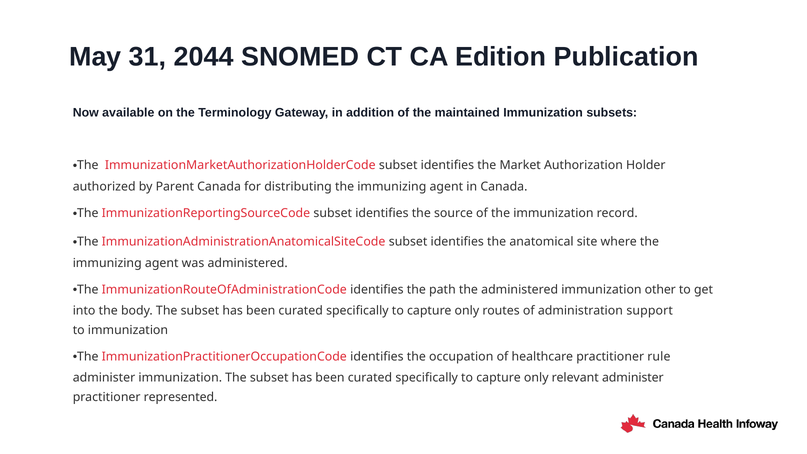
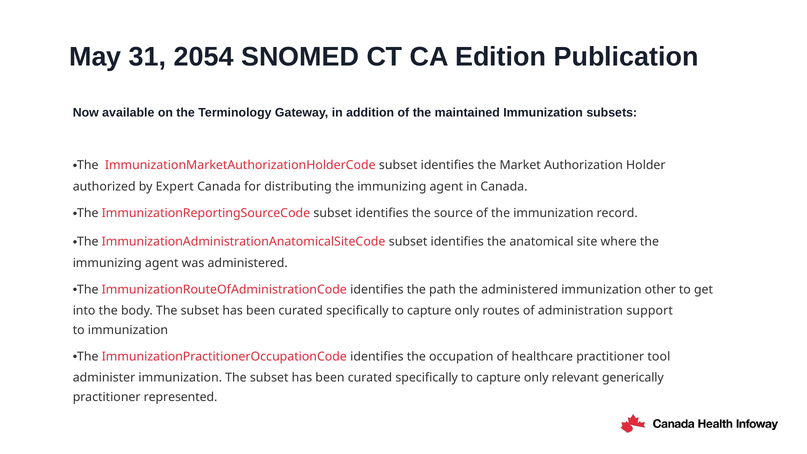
2044: 2044 -> 2054
Parent: Parent -> Expert
rule: rule -> tool
relevant administer: administer -> generically
